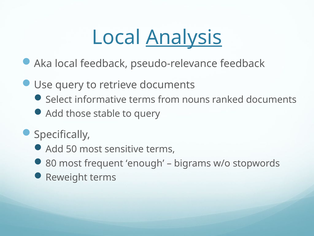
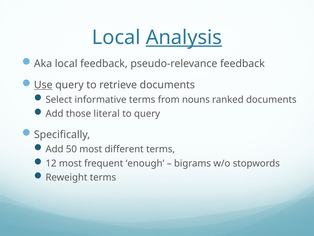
Use underline: none -> present
stable: stable -> literal
sensitive: sensitive -> different
80: 80 -> 12
